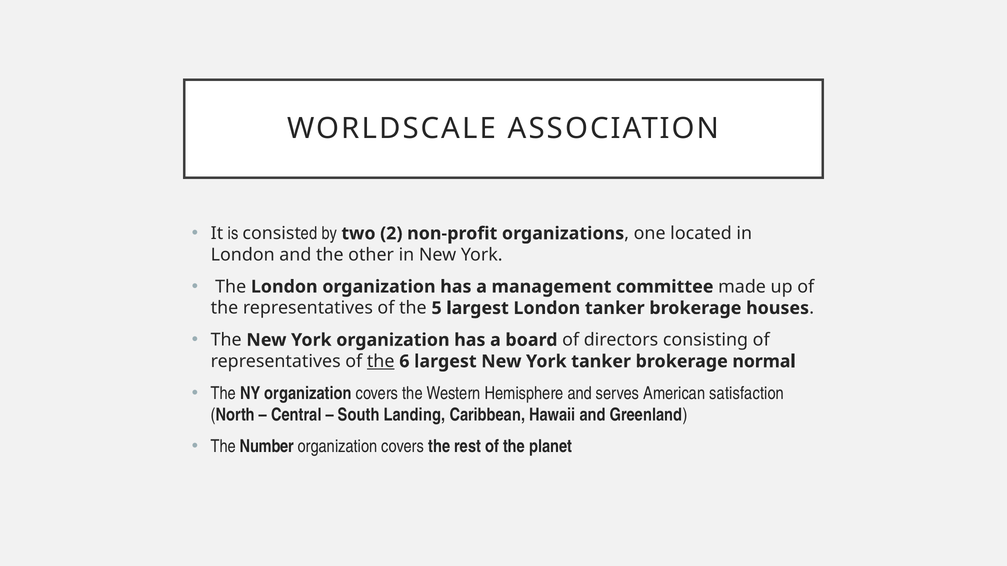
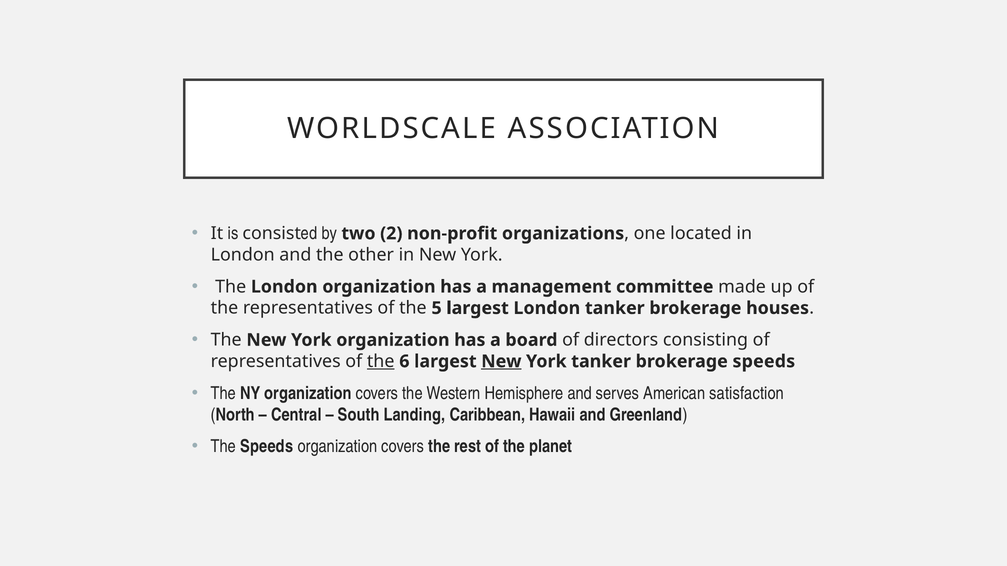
New at (501, 362) underline: none -> present
brokerage normal: normal -> speeds
The Number: Number -> Speeds
